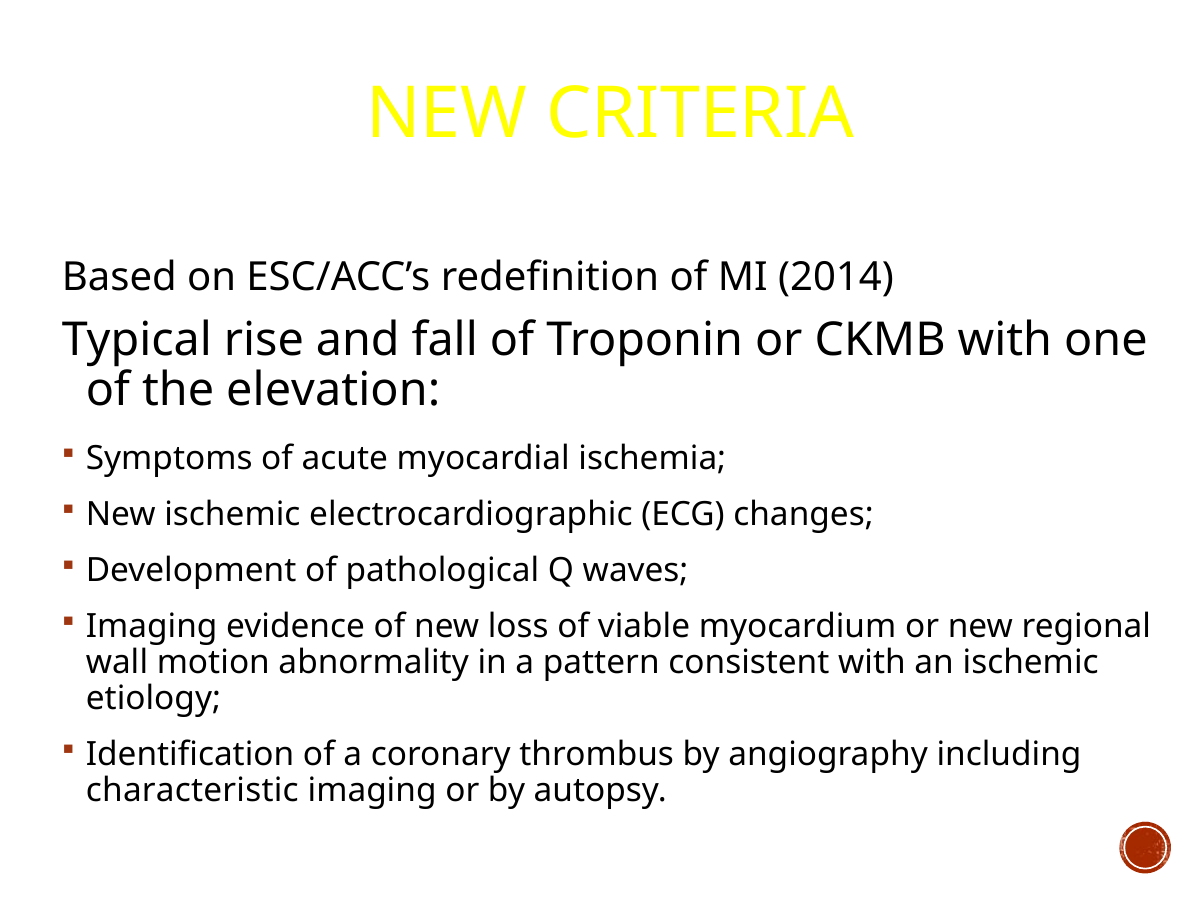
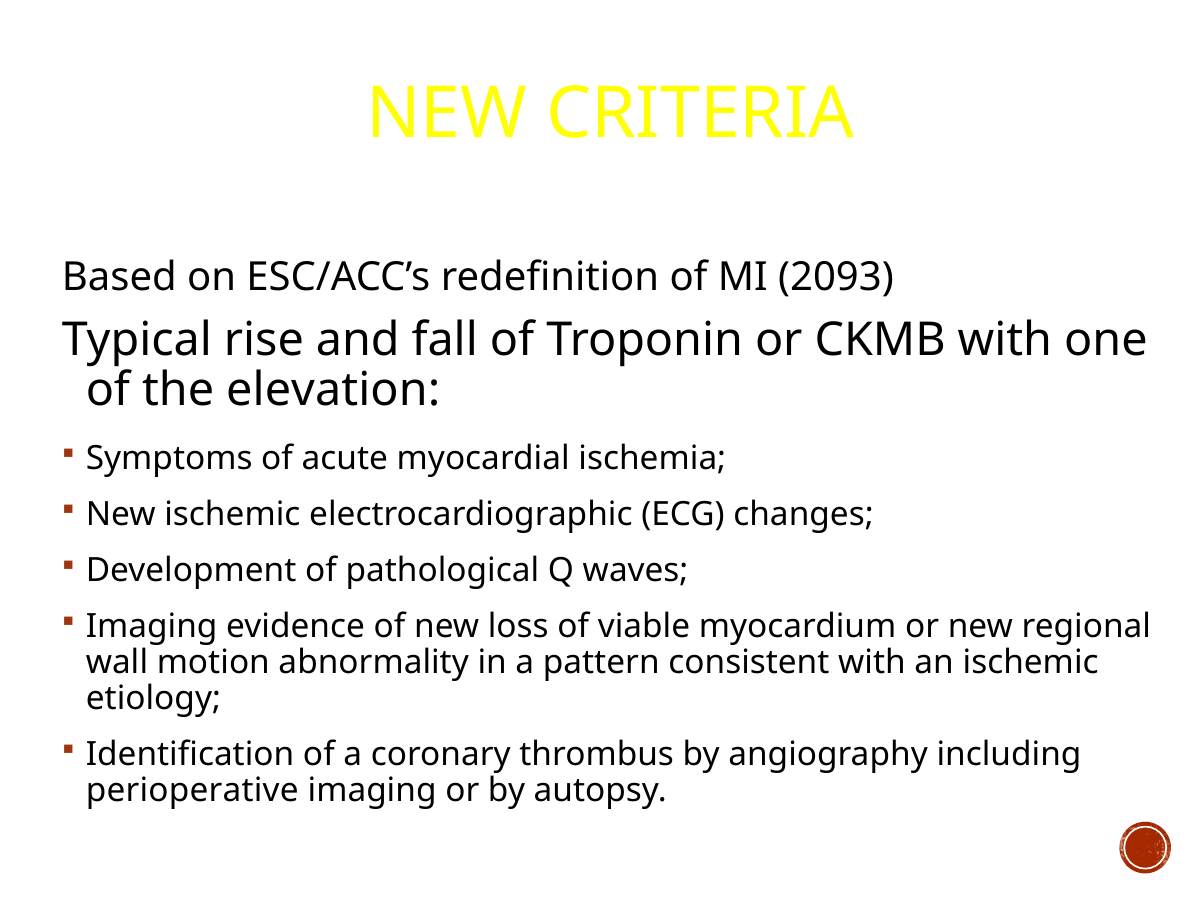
2014: 2014 -> 2093
characteristic: characteristic -> perioperative
